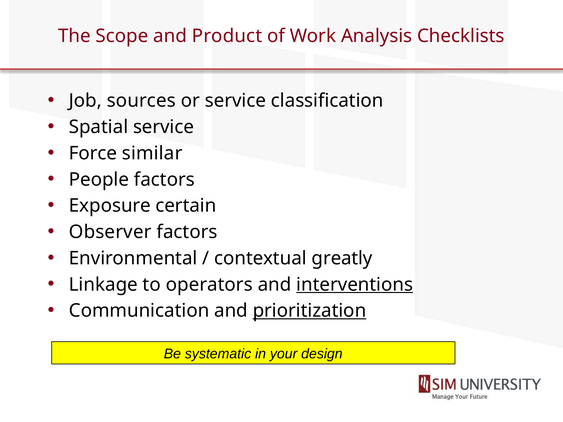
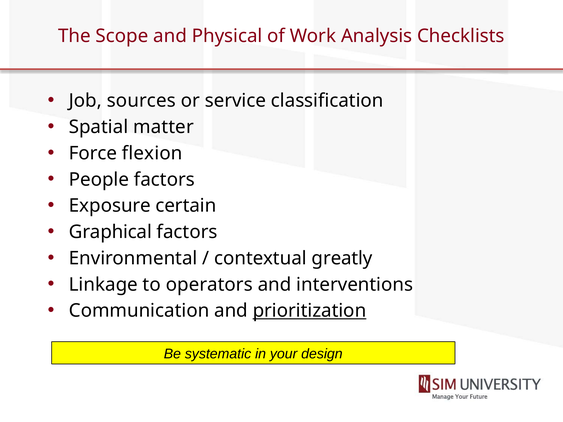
Product: Product -> Physical
Spatial service: service -> matter
similar: similar -> flexion
Observer: Observer -> Graphical
interventions underline: present -> none
